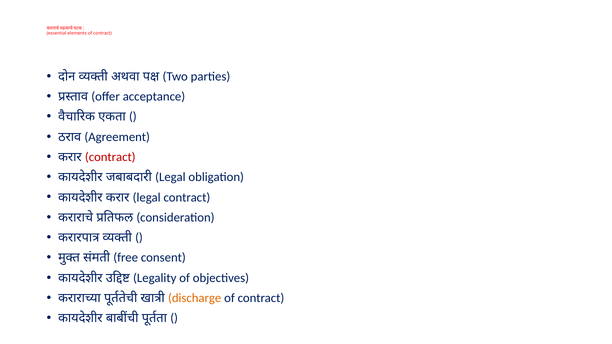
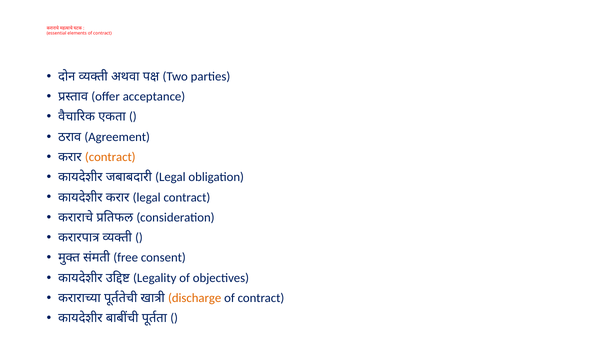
contract at (110, 157) colour: red -> orange
